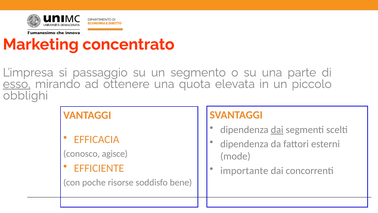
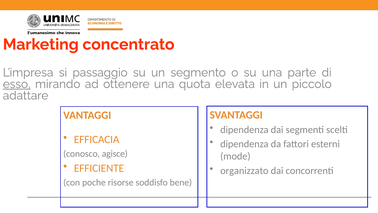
obblighi: obblighi -> adattare
dai at (277, 129) underline: present -> none
importante: importante -> organizzato
